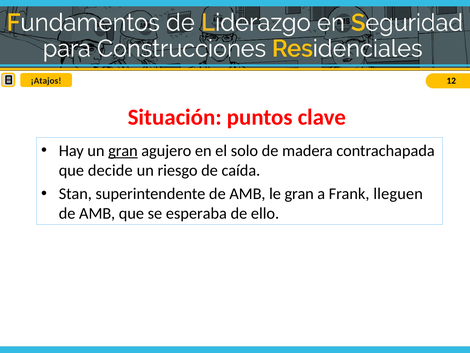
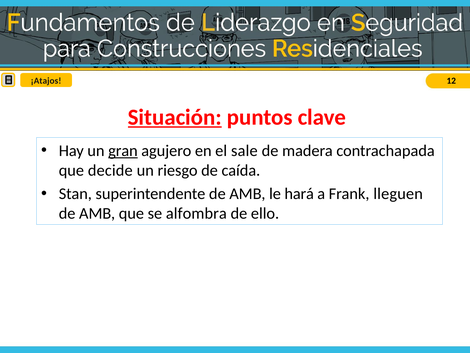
Situación underline: none -> present
solo: solo -> sale
le gran: gran -> hará
esperaba: esperaba -> alfombra
